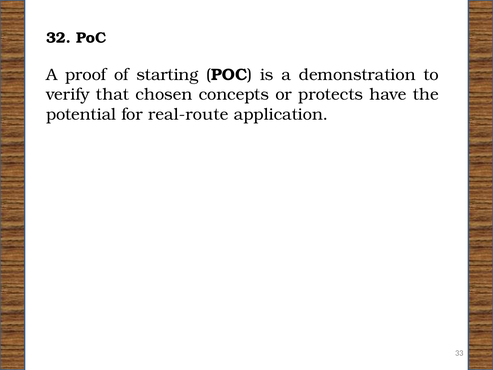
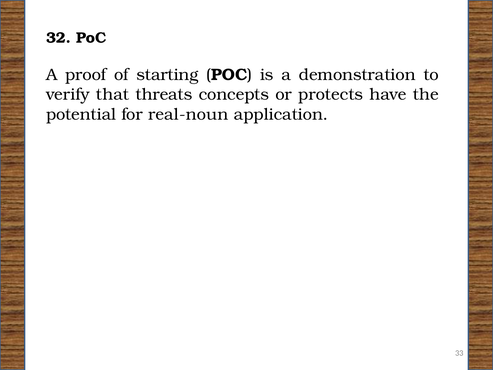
chosen: chosen -> threats
real-route: real-route -> real-noun
